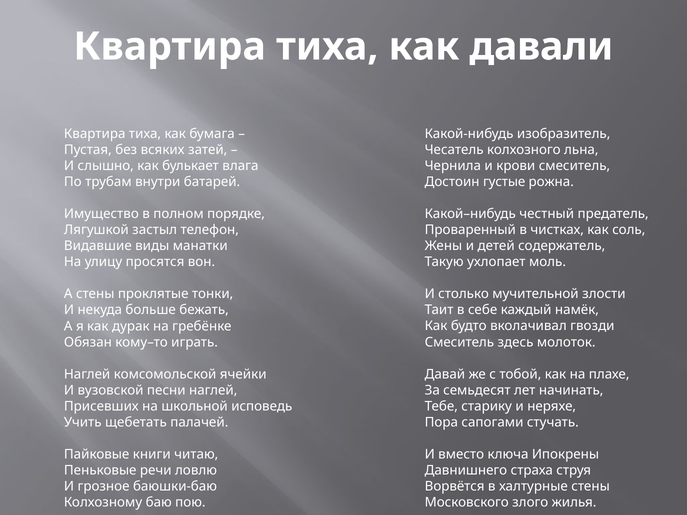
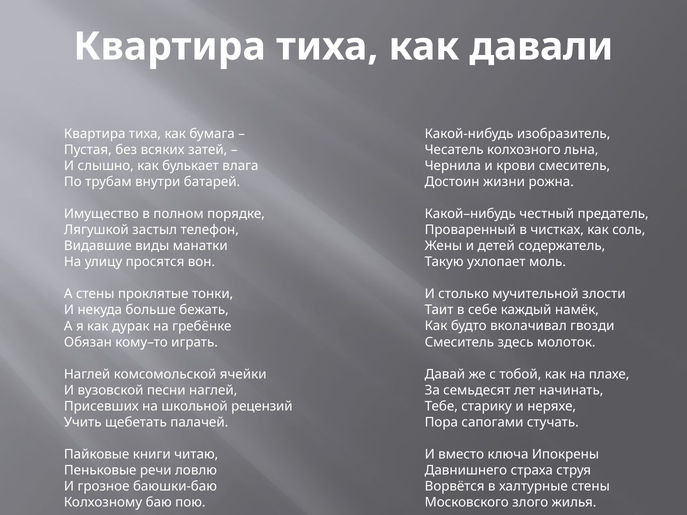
густые: густые -> жизни
исповедь: исповедь -> рецензий
